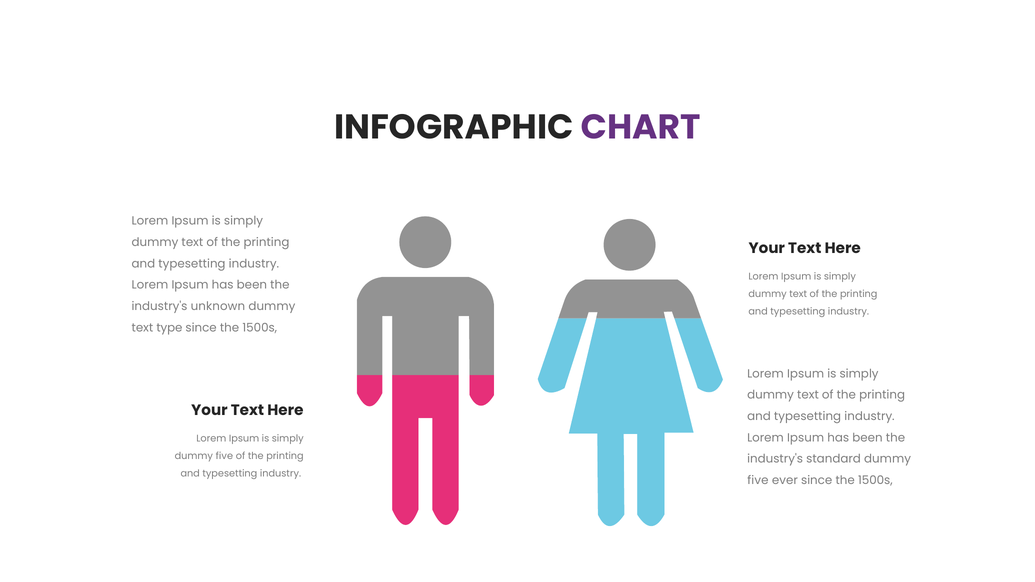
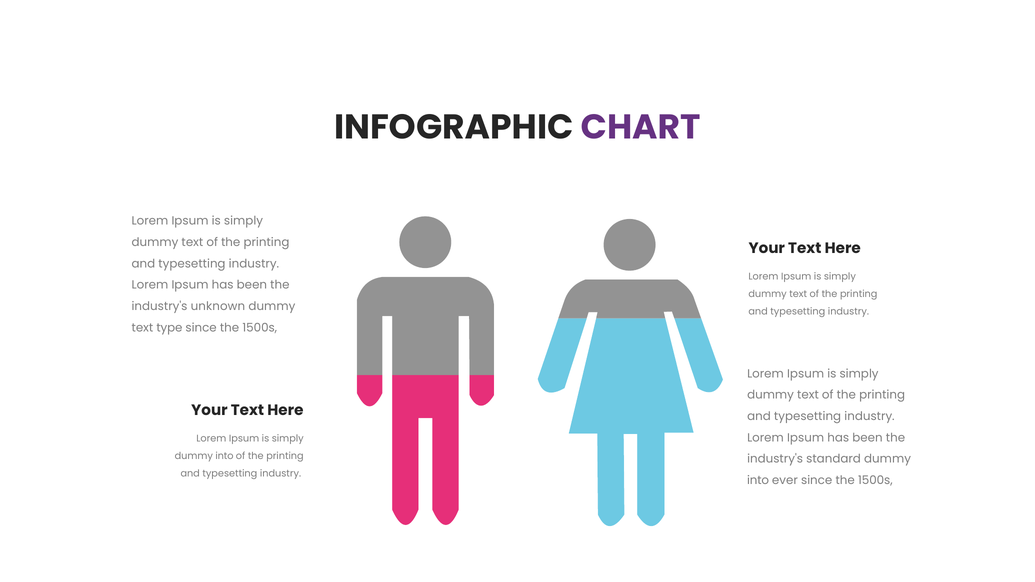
five at (224, 456): five -> into
five at (758, 481): five -> into
